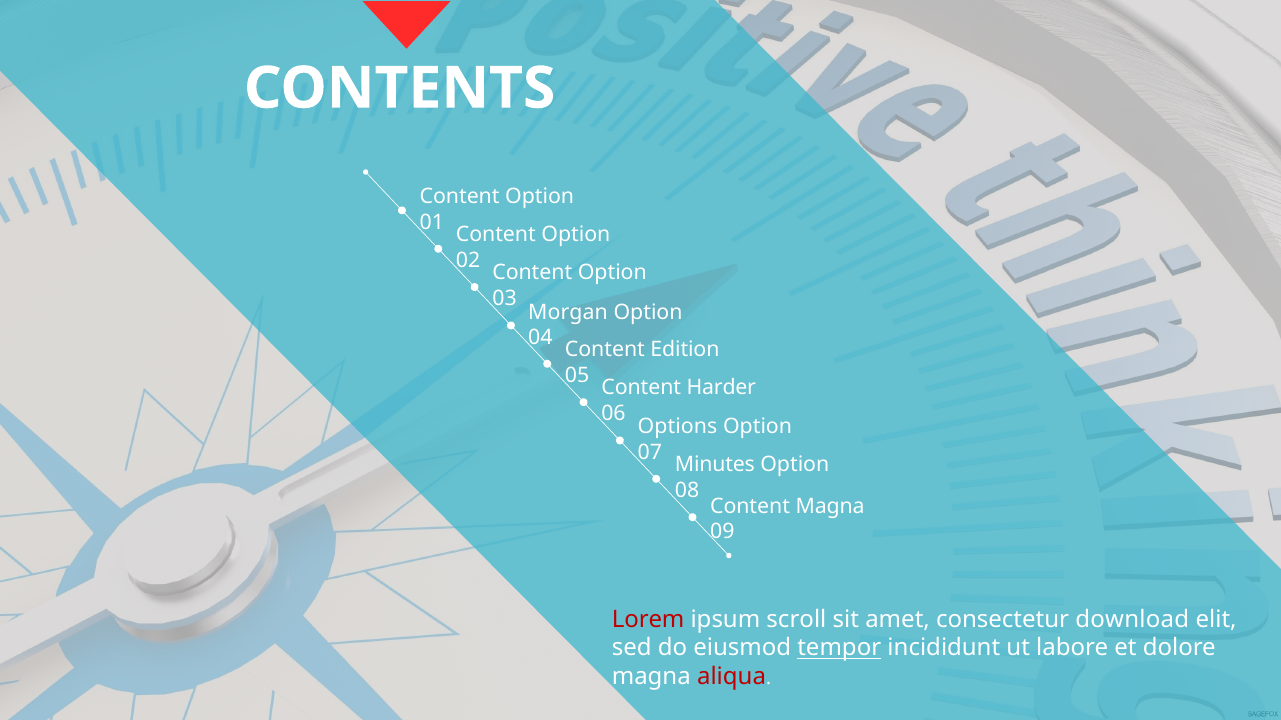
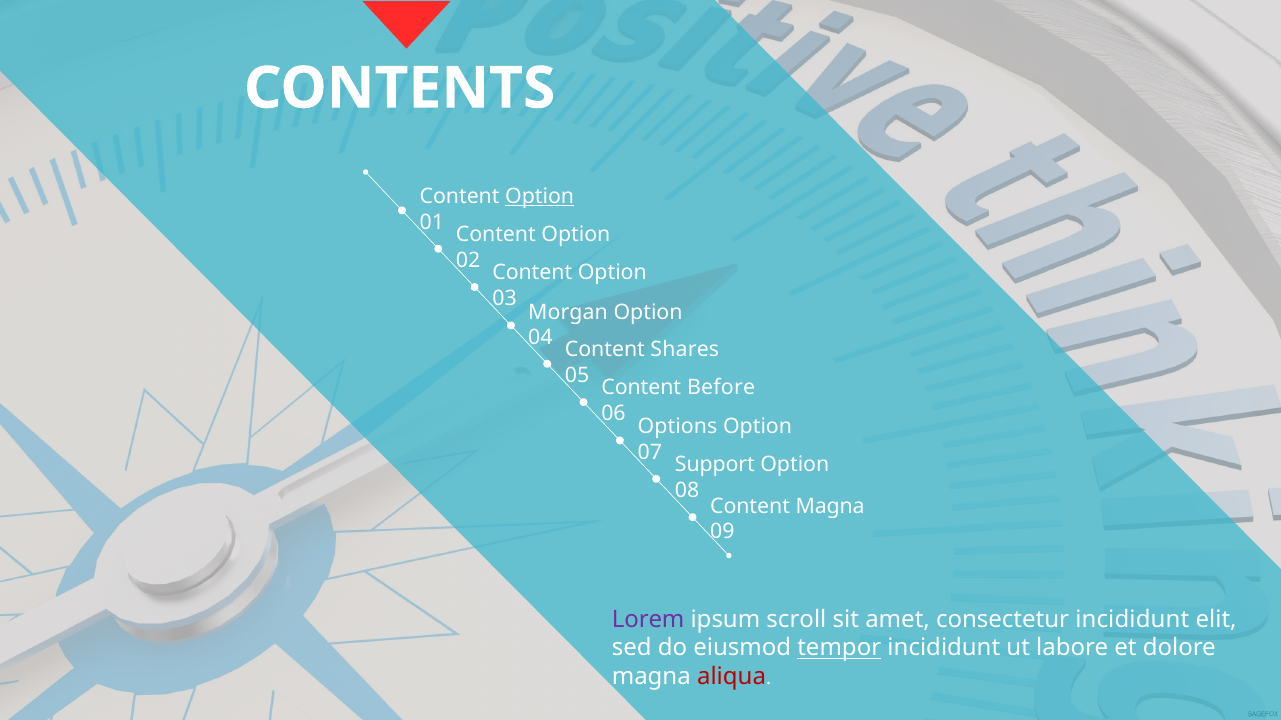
Option at (540, 197) underline: none -> present
Edition: Edition -> Shares
Harder: Harder -> Before
Minutes: Minutes -> Support
Lorem colour: red -> purple
consectetur download: download -> incididunt
